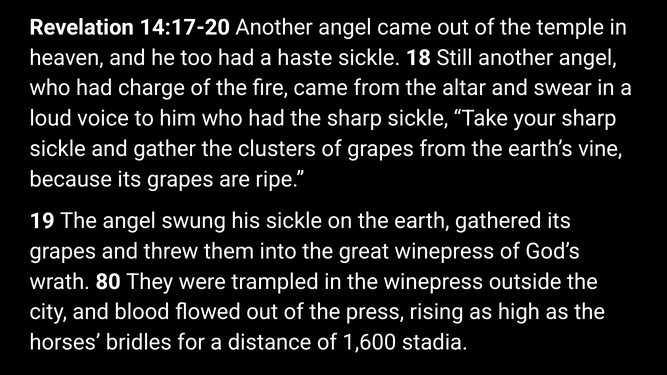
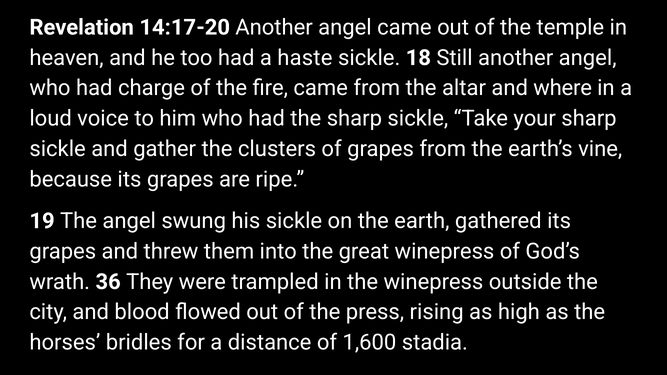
swear: swear -> where
80: 80 -> 36
